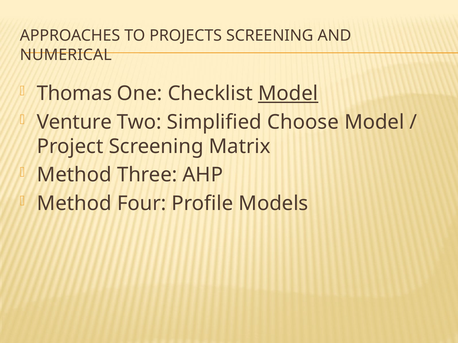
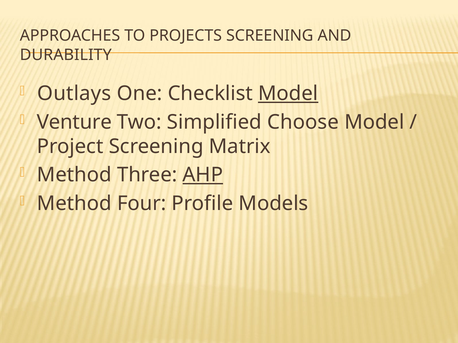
NUMERICAL: NUMERICAL -> DURABILITY
Thomas: Thomas -> Outlays
AHP underline: none -> present
